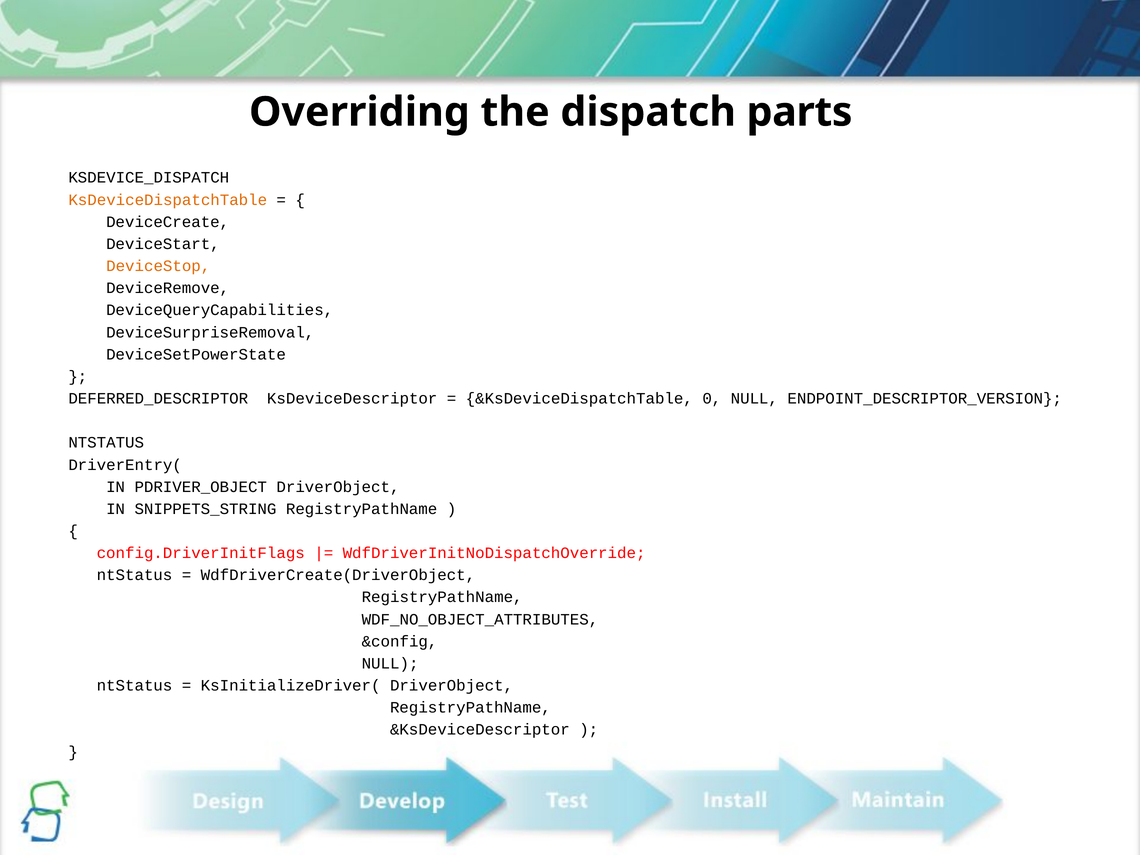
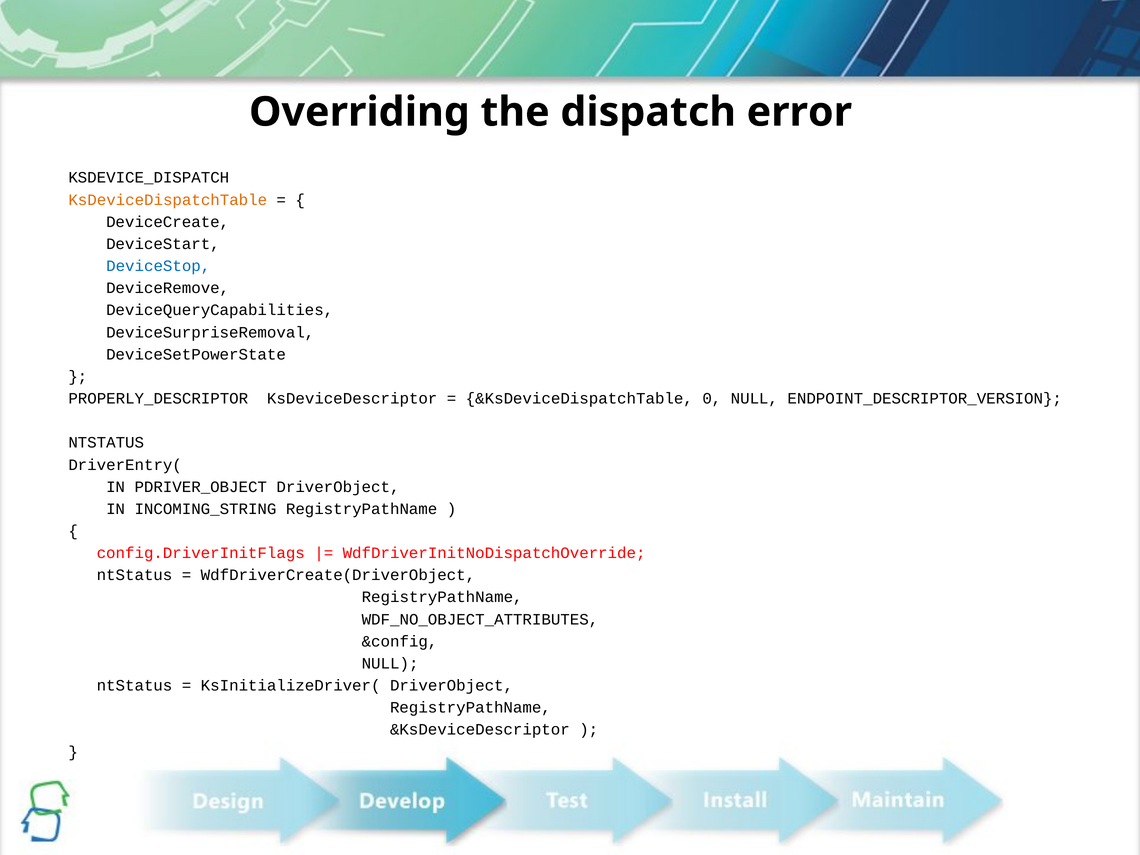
parts: parts -> error
DeviceStop colour: orange -> blue
DEFERRED_DESCRIPTOR: DEFERRED_DESCRIPTOR -> PROPERLY_DESCRIPTOR
SNIPPETS_STRING: SNIPPETS_STRING -> INCOMING_STRING
